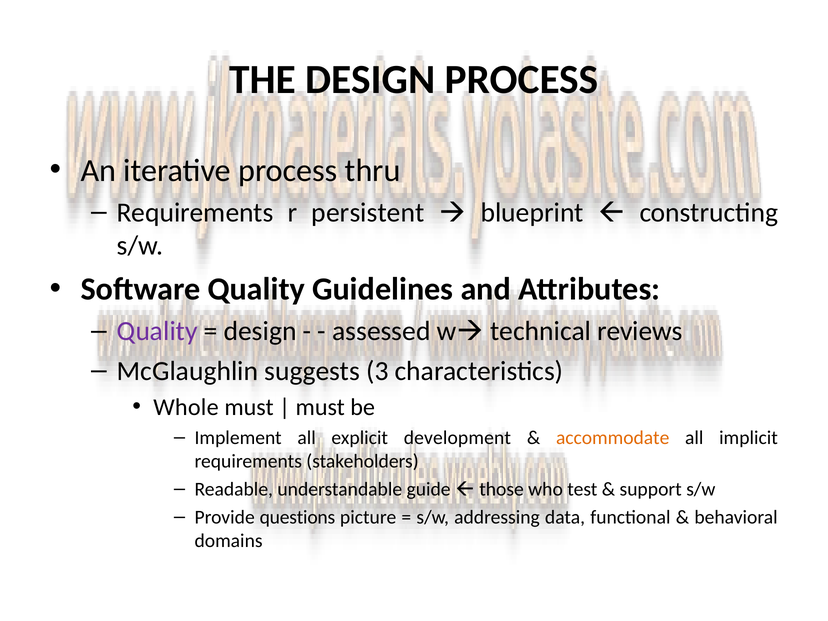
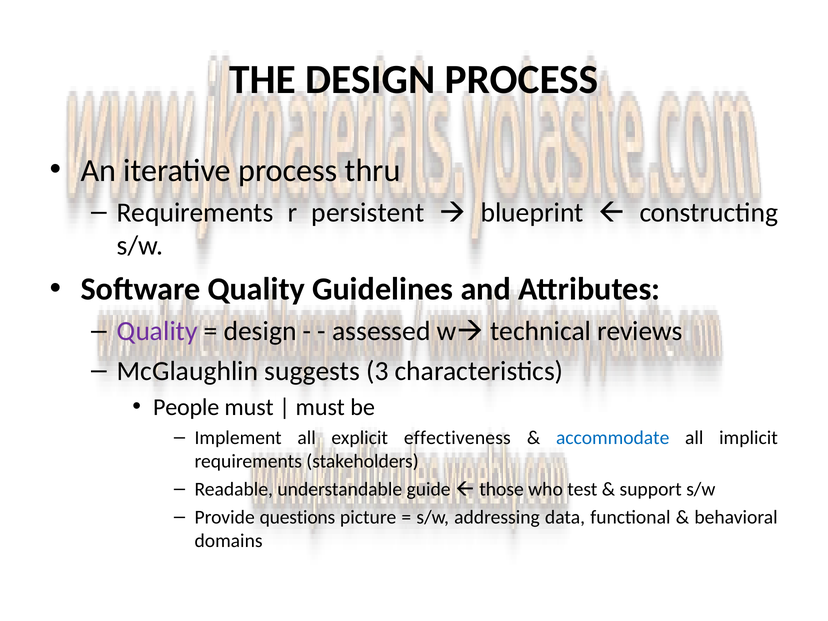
Whole: Whole -> People
development: development -> effectiveness
accommodate colour: orange -> blue
